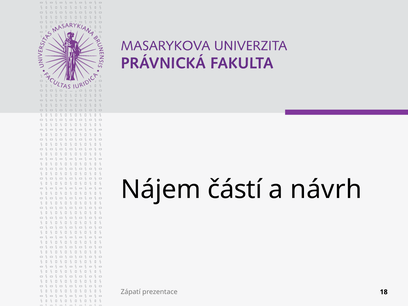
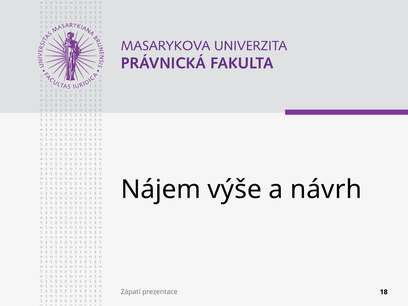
částí: částí -> výše
